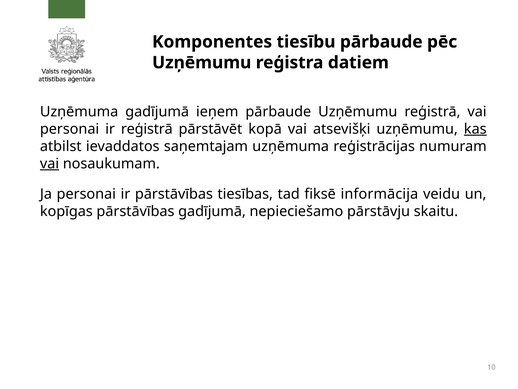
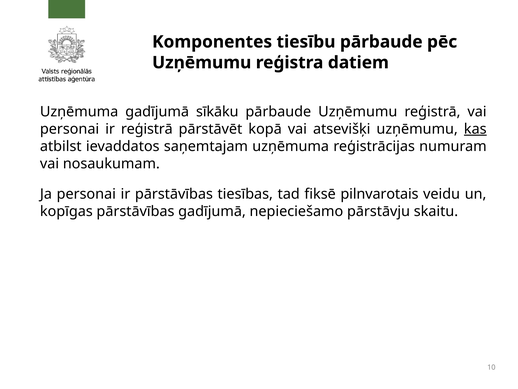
ieņem: ieņem -> sīkāku
vai at (50, 163) underline: present -> none
informācija: informācija -> pilnvarotais
